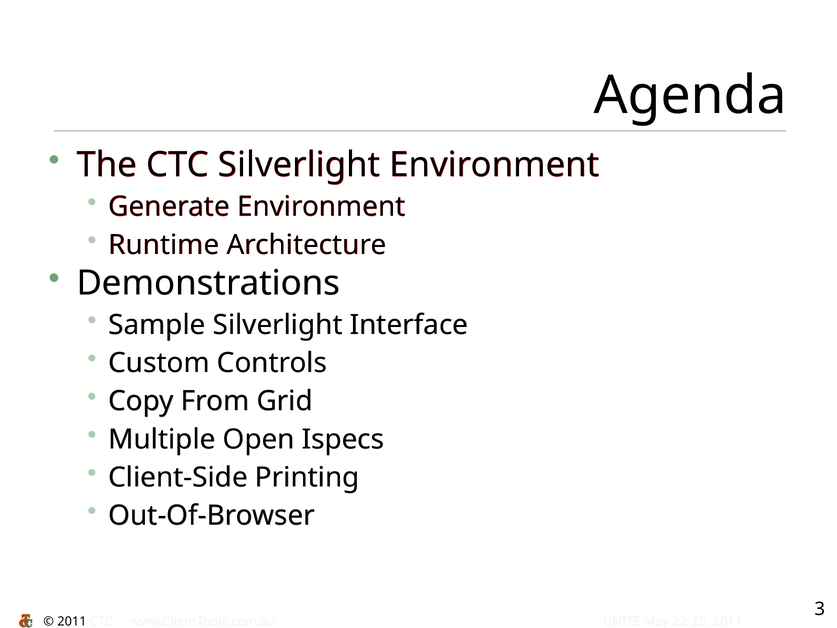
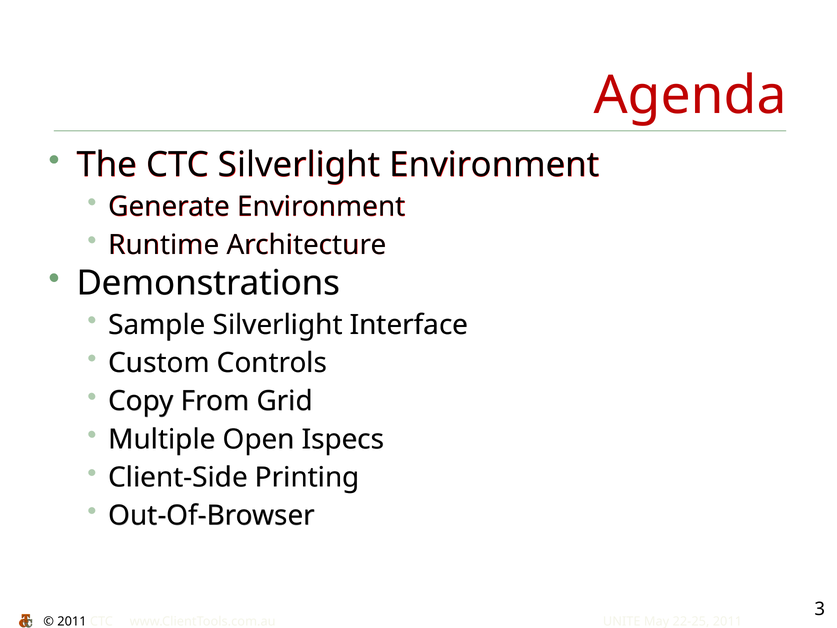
Agenda colour: black -> red
